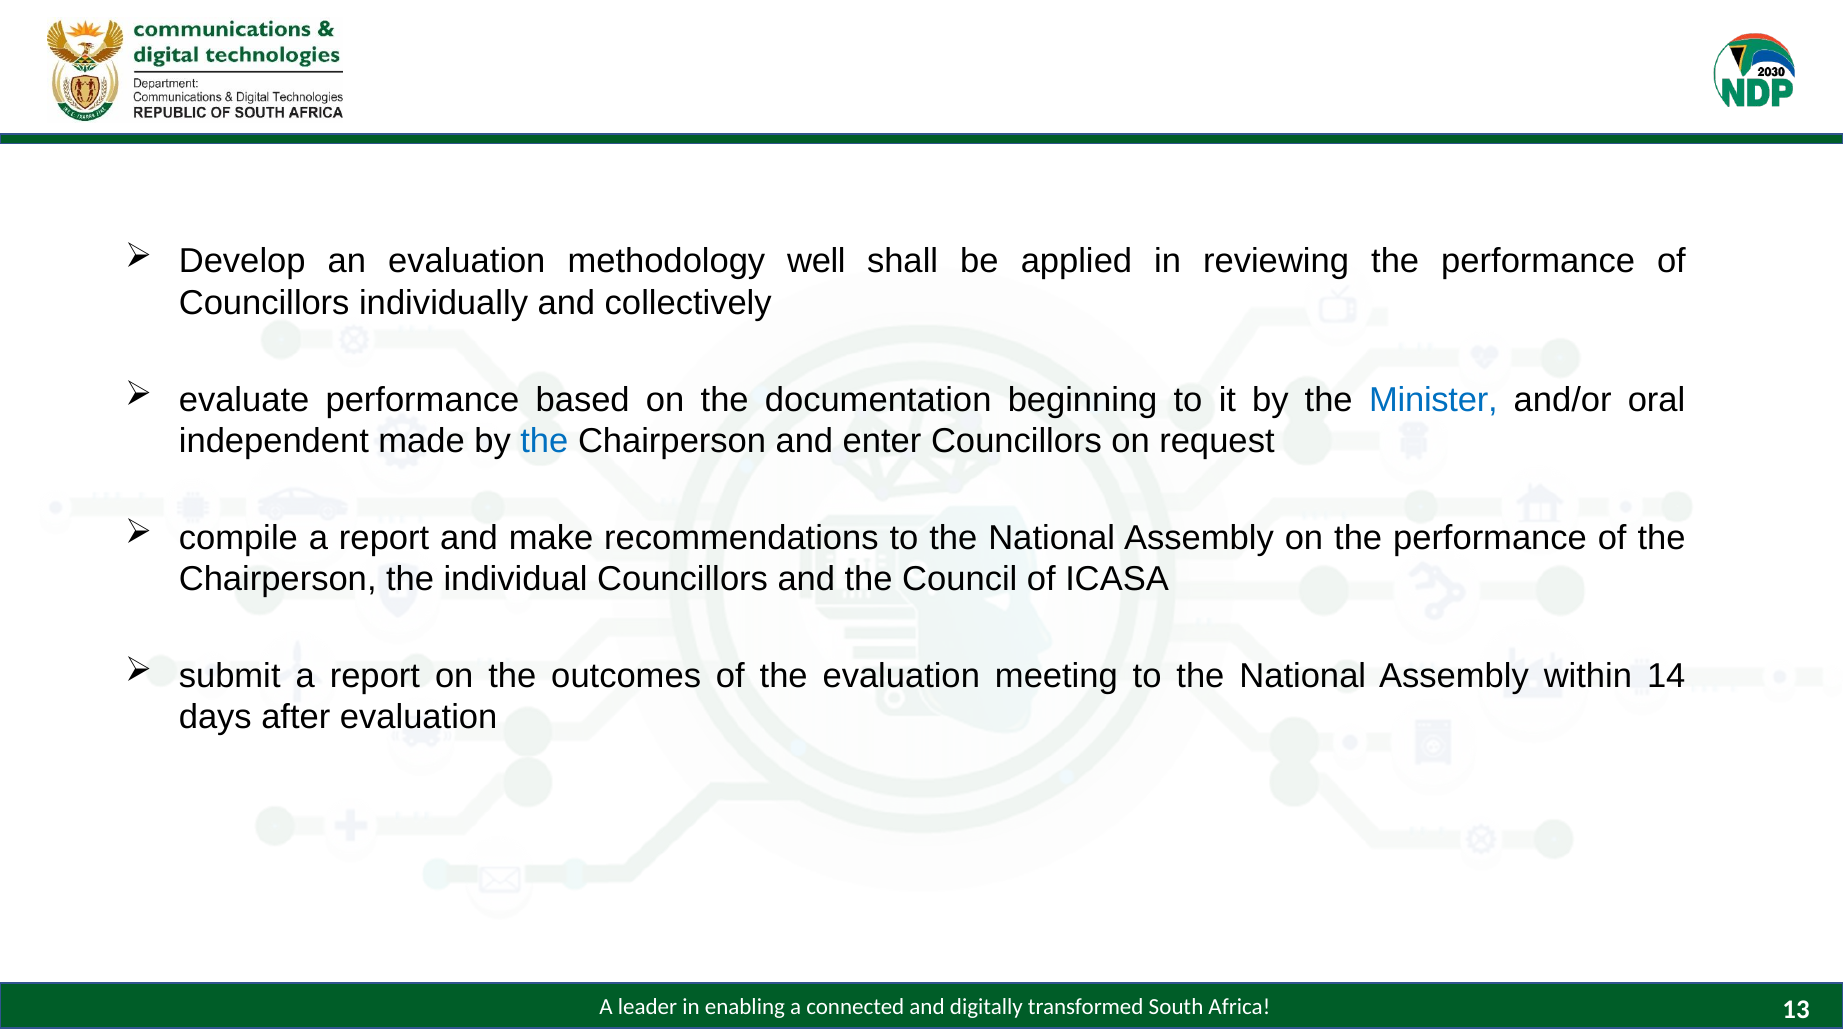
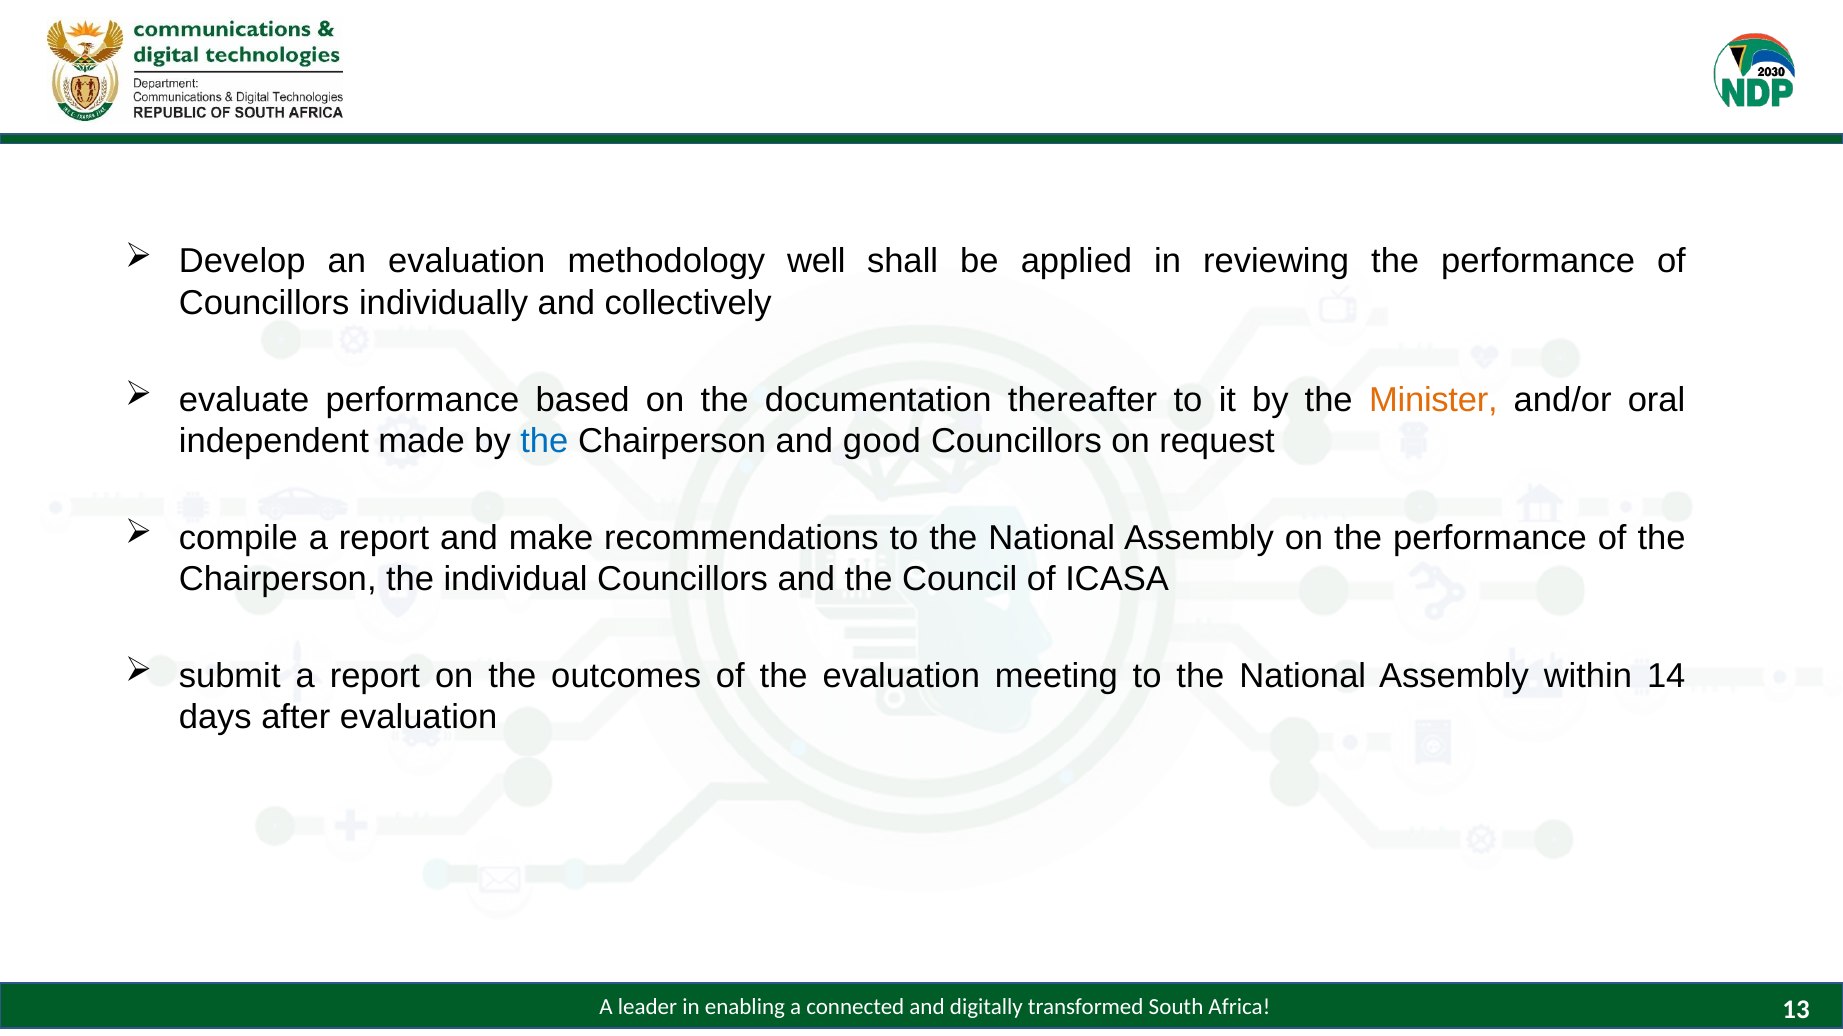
beginning: beginning -> thereafter
Minister colour: blue -> orange
enter: enter -> good
